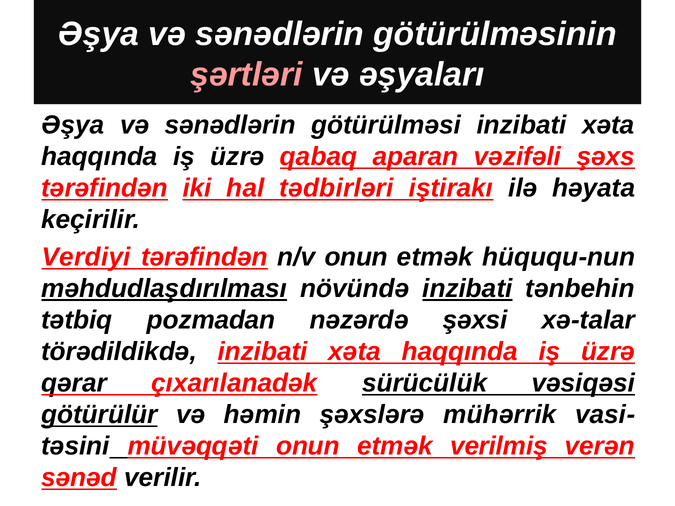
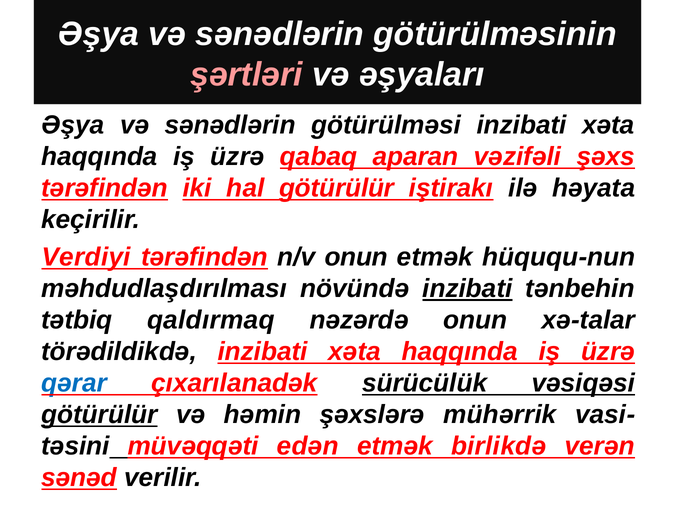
hal tədbirləri: tədbirləri -> götürülür
məhdudlaşdırılması underline: present -> none
pozmadan: pozmadan -> qaldırmaq
nəzərdə şəxsi: şəxsi -> onun
qərar colour: black -> blue
müvəqqəti onun: onun -> edən
verilmiş: verilmiş -> birlikdə
